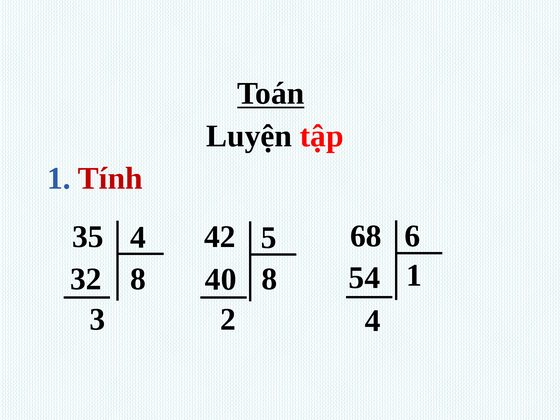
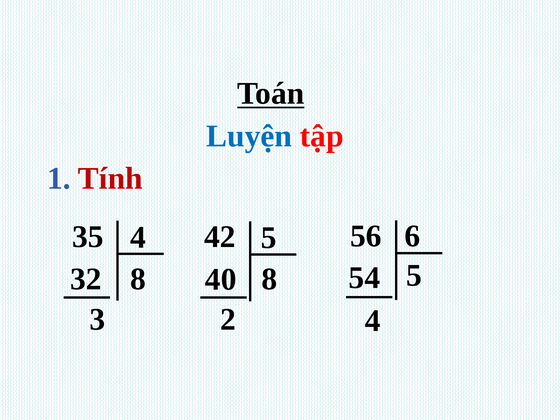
Luyện colour: black -> blue
68: 68 -> 56
40 1: 1 -> 5
